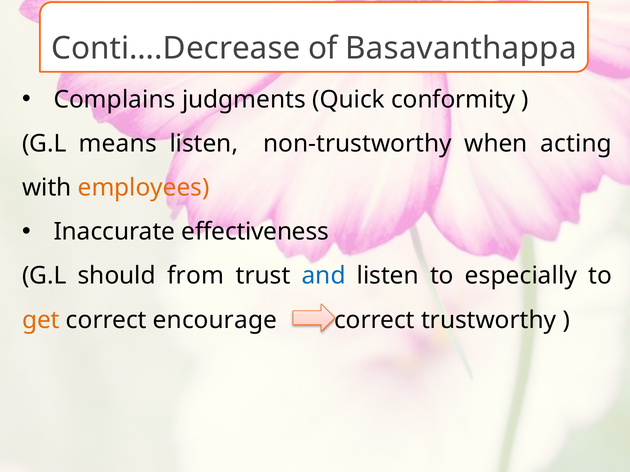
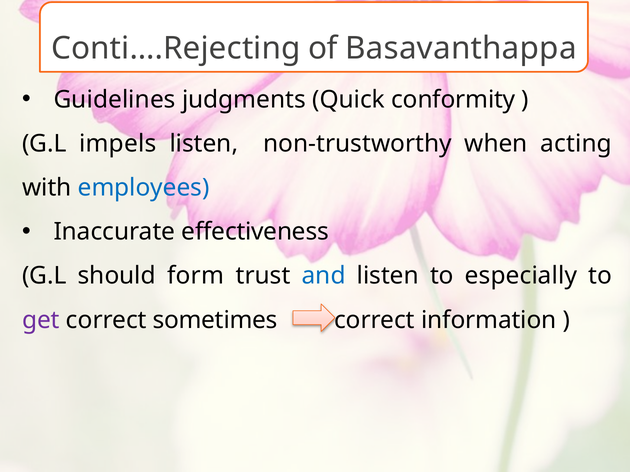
Conti….Decrease: Conti….Decrease -> Conti….Rejecting
Complains: Complains -> Guidelines
means: means -> impels
employees colour: orange -> blue
from: from -> form
get colour: orange -> purple
encourage: encourage -> sometimes
trustworthy: trustworthy -> information
